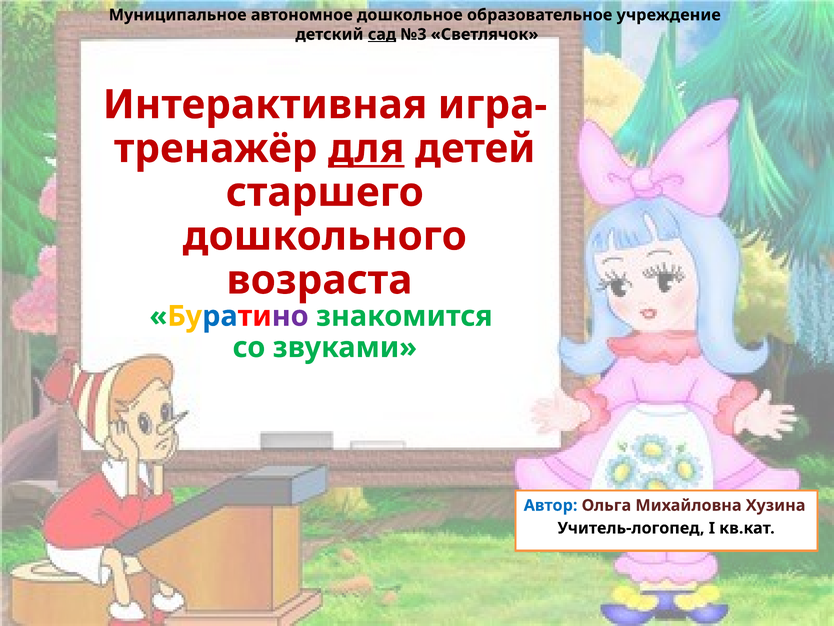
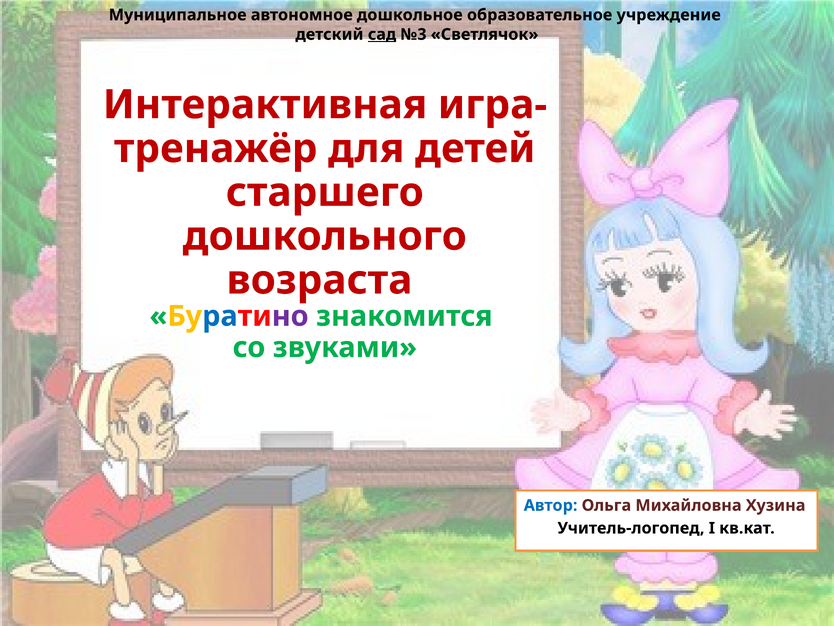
для underline: present -> none
